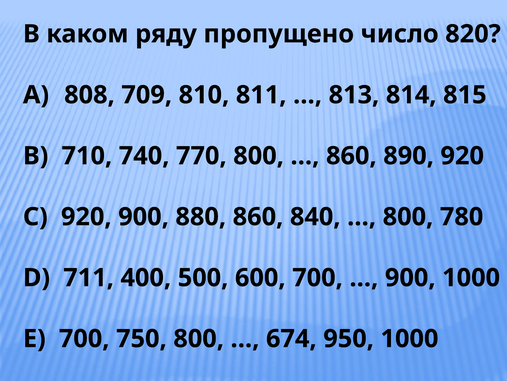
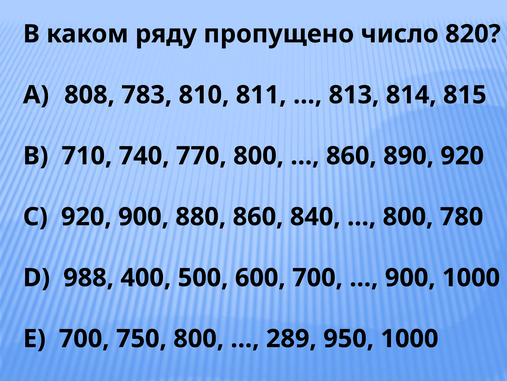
709: 709 -> 783
711: 711 -> 988
674: 674 -> 289
